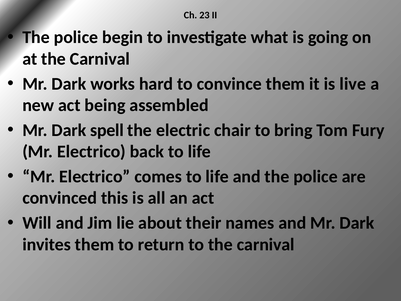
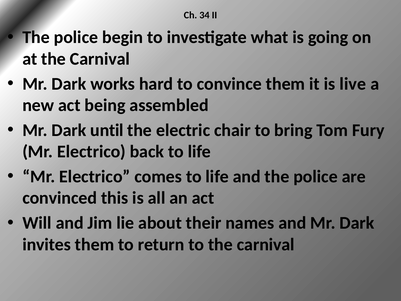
23: 23 -> 34
spell: spell -> until
